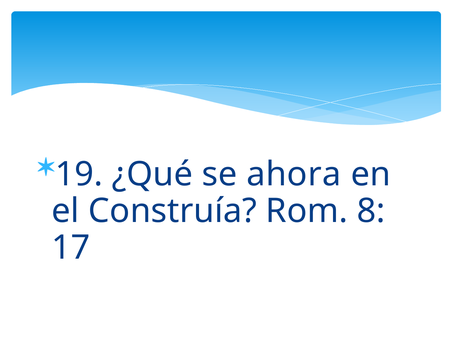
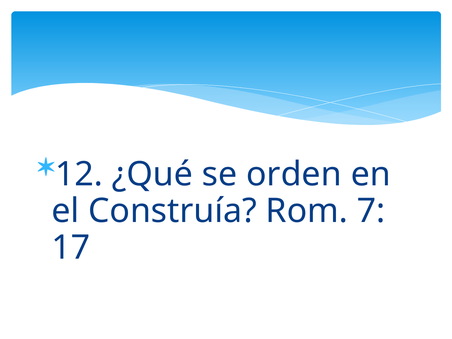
19: 19 -> 12
ahora: ahora -> orden
8: 8 -> 7
